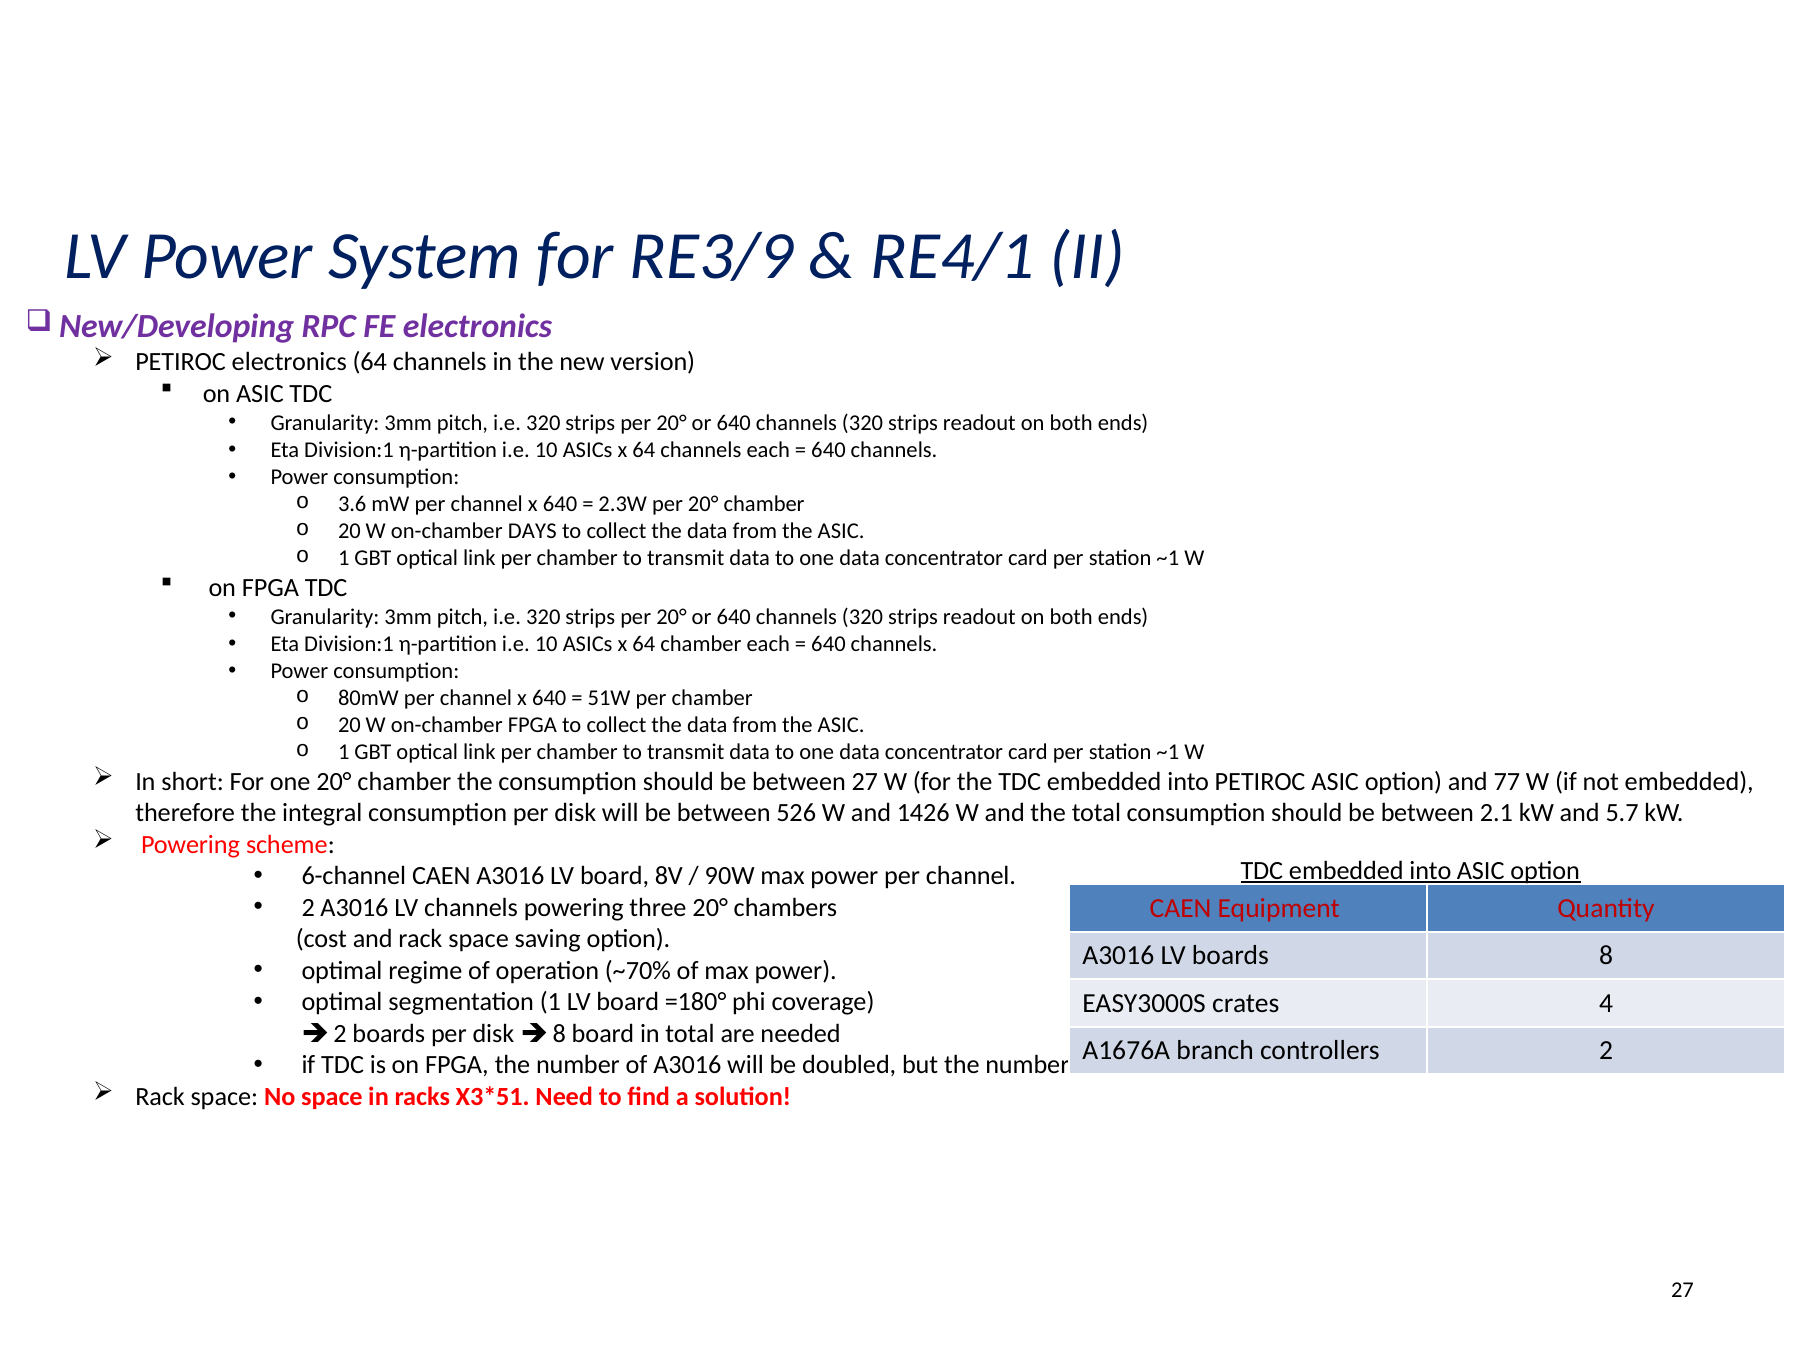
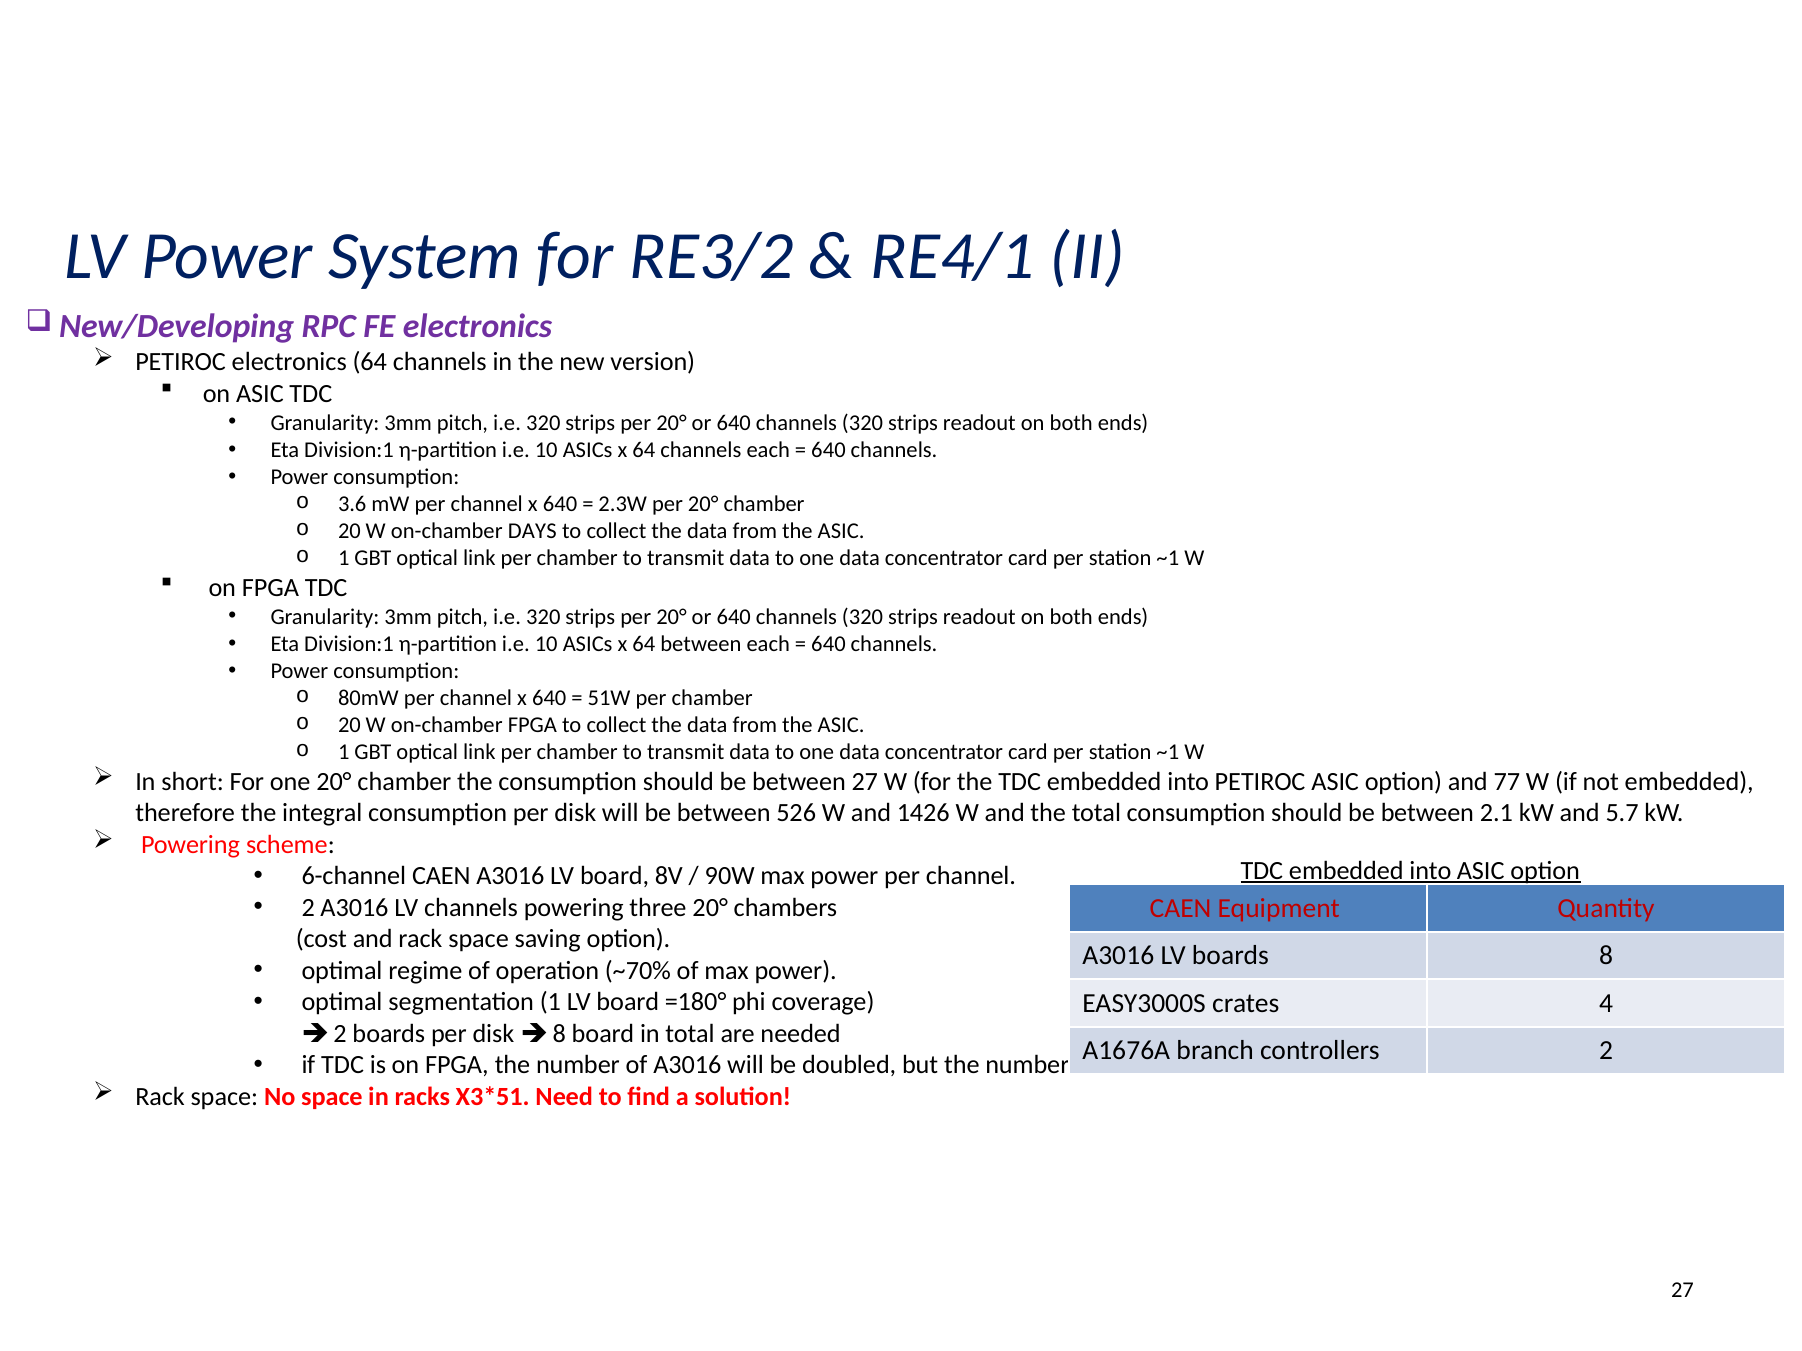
RE3/9: RE3/9 -> RE3/2
64 chamber: chamber -> between
